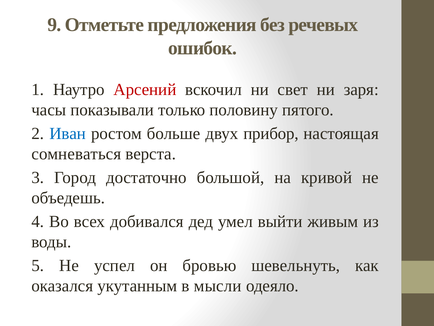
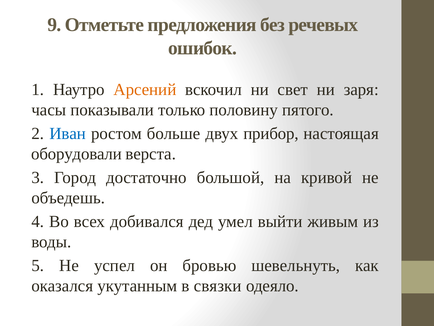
Арсений colour: red -> orange
сомневаться: сомневаться -> оборудовали
мысли: мысли -> связки
